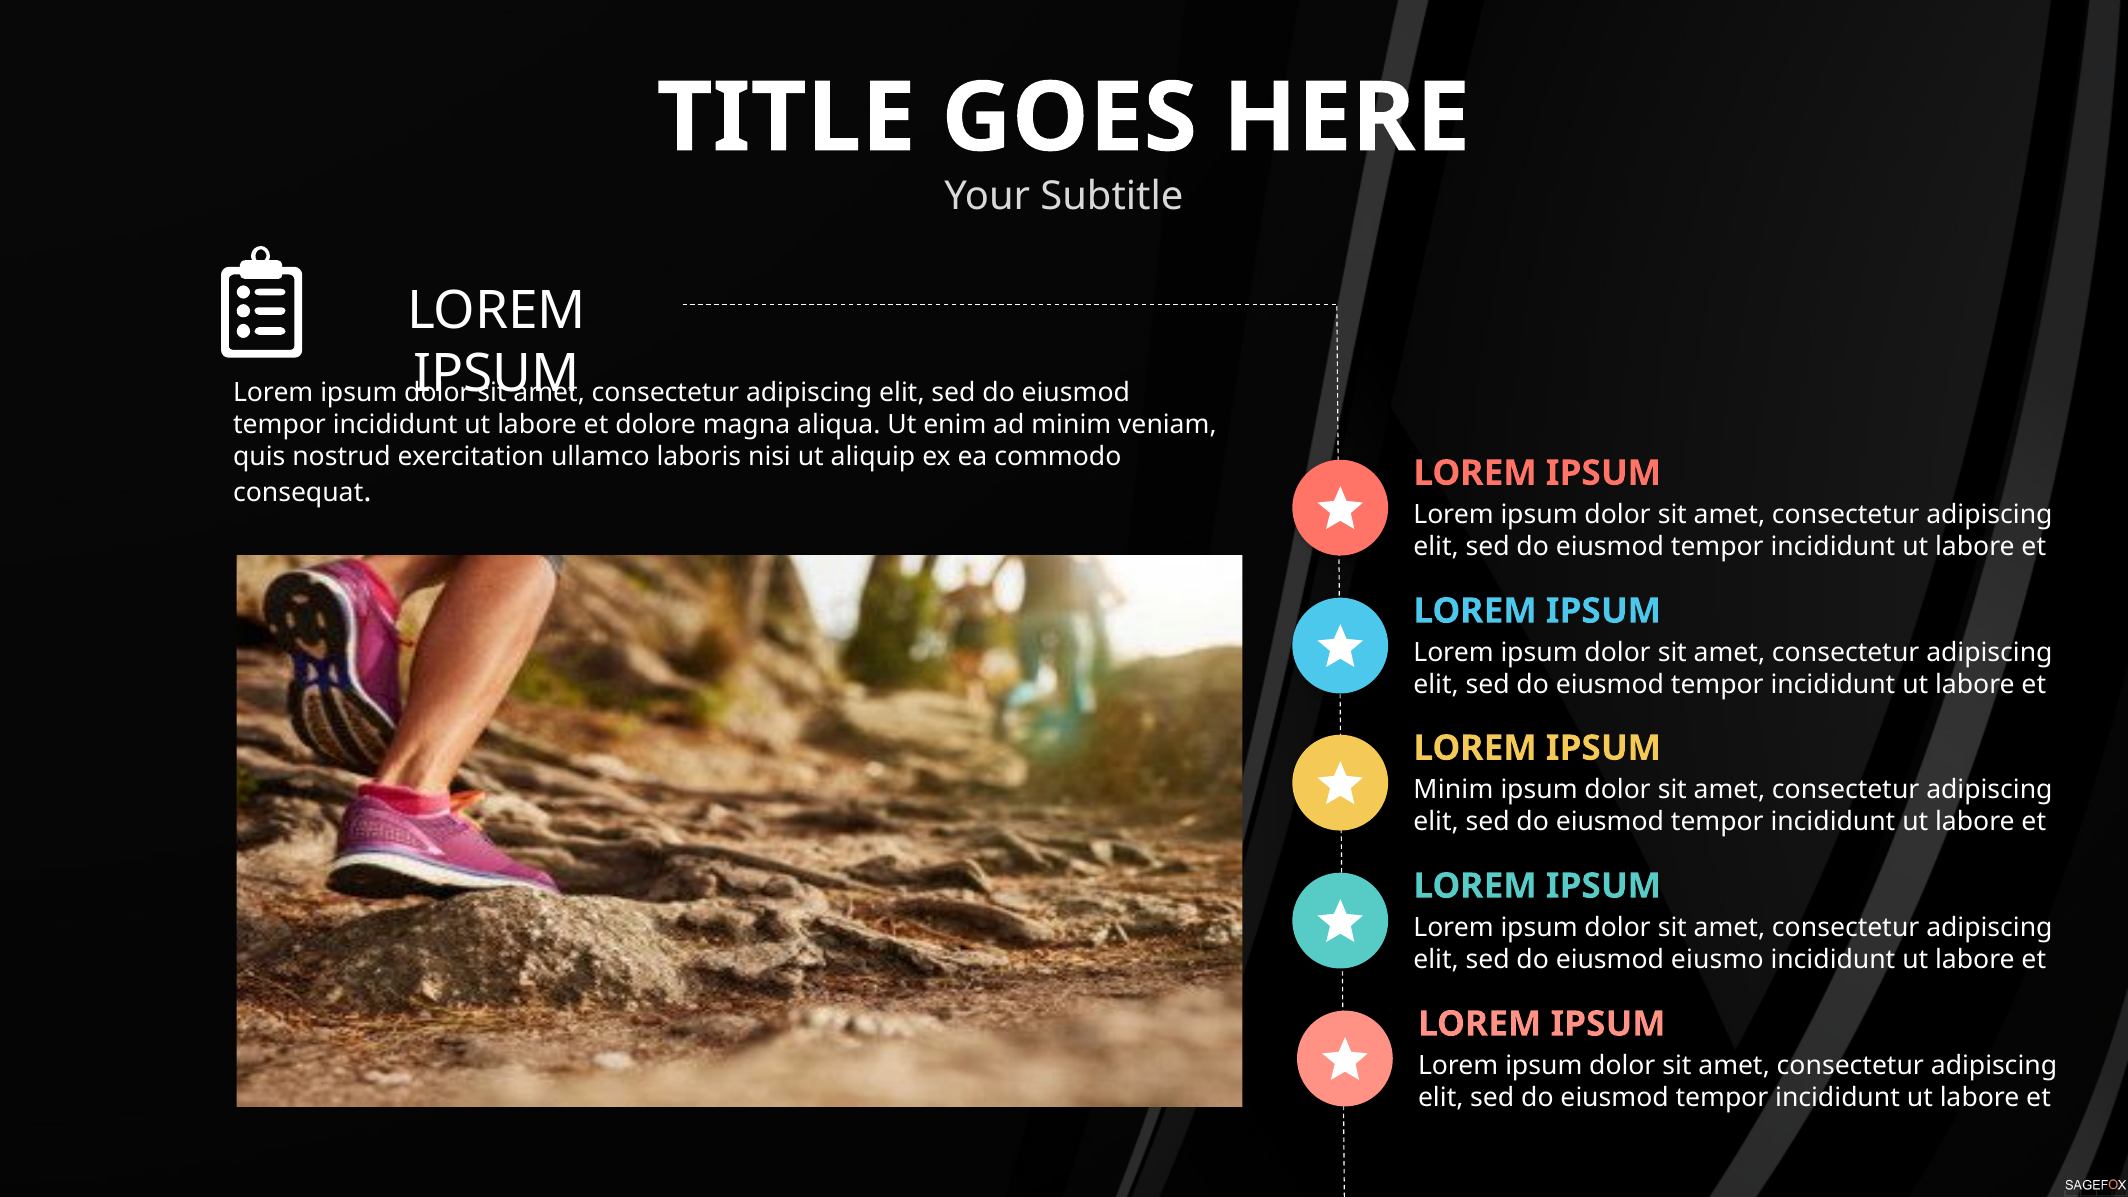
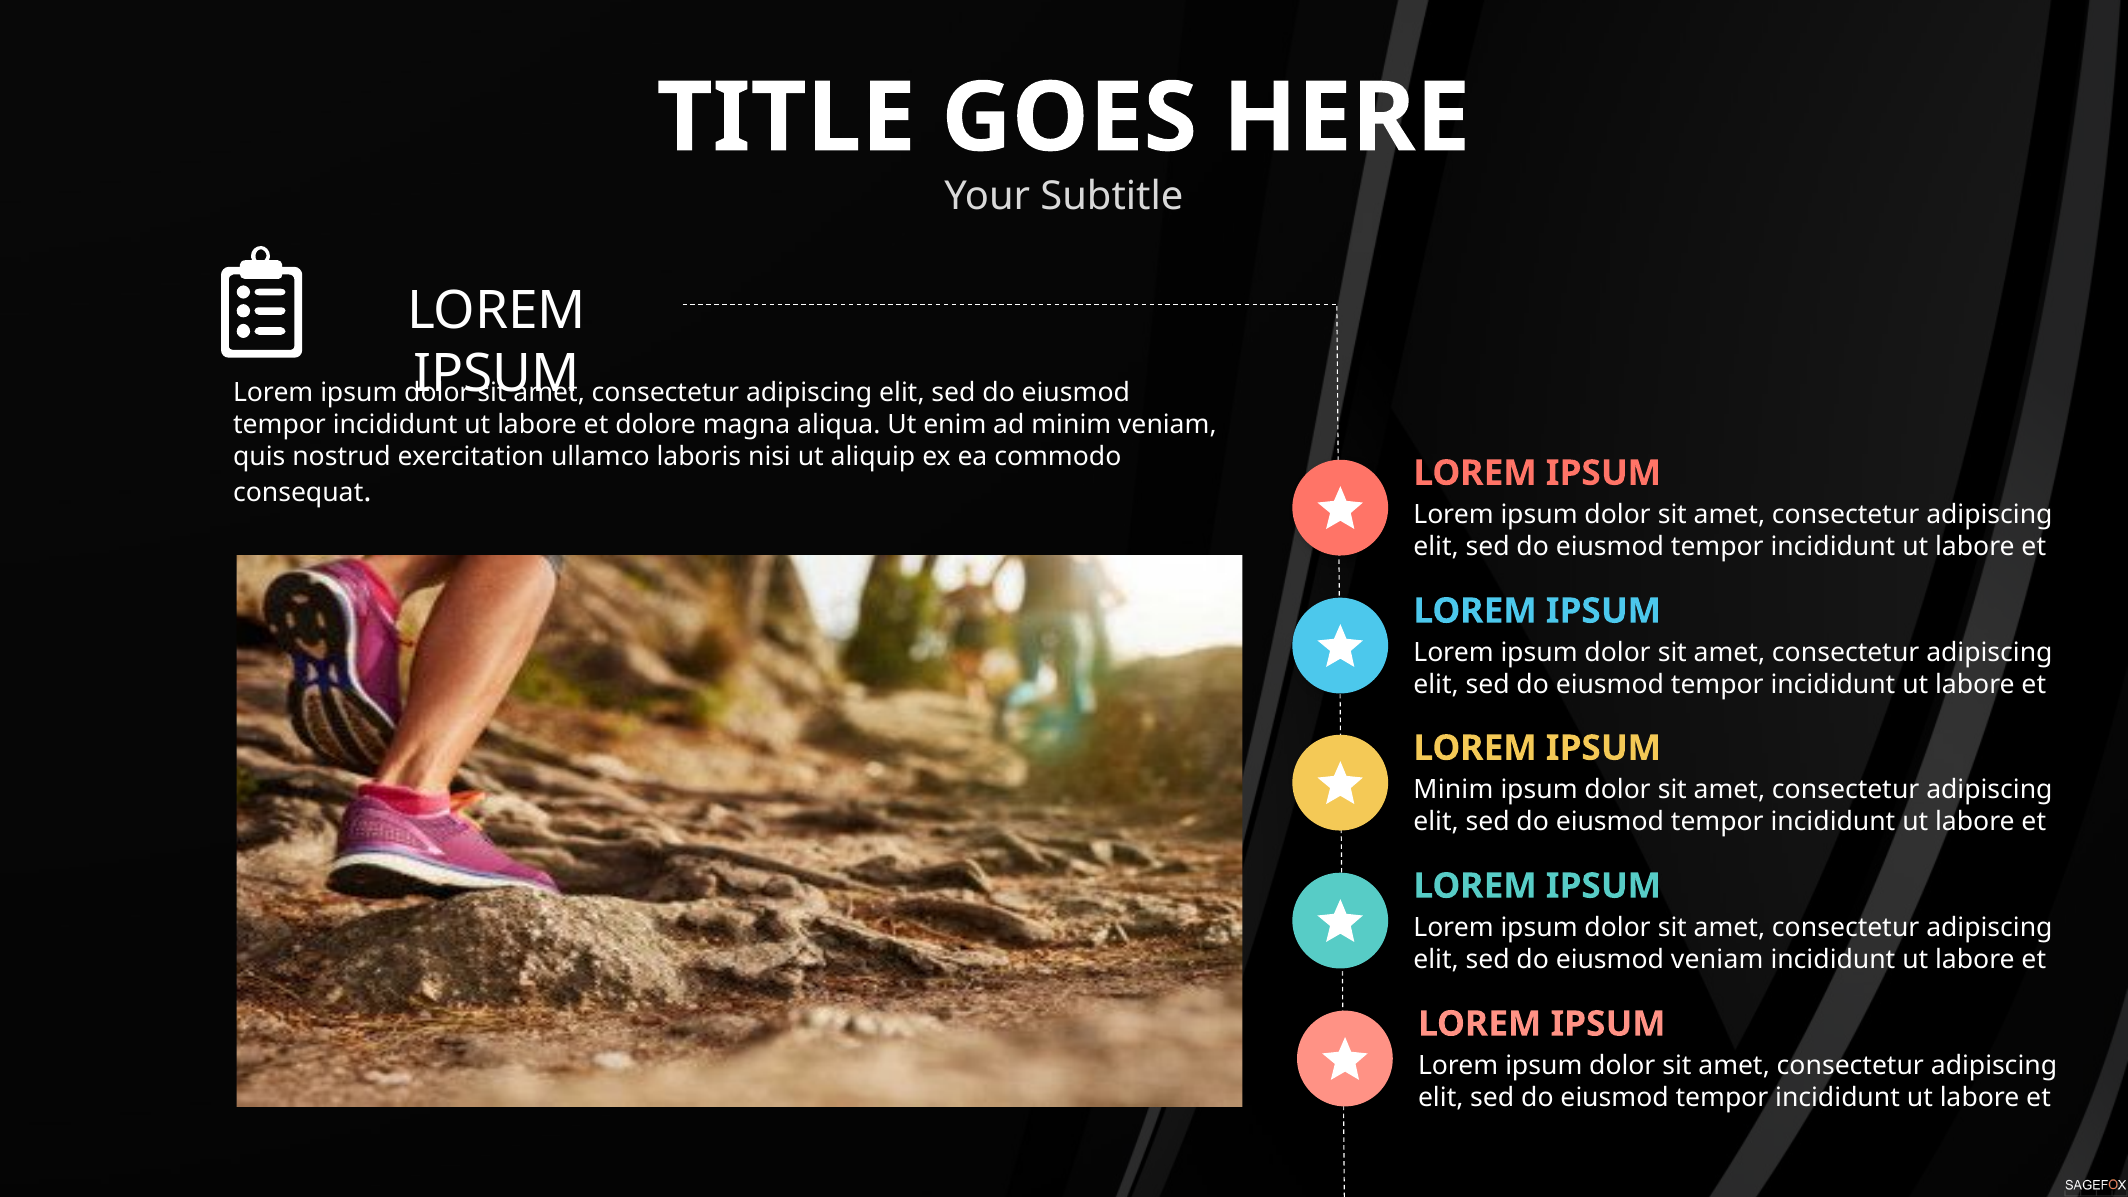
eiusmod eiusmo: eiusmo -> veniam
